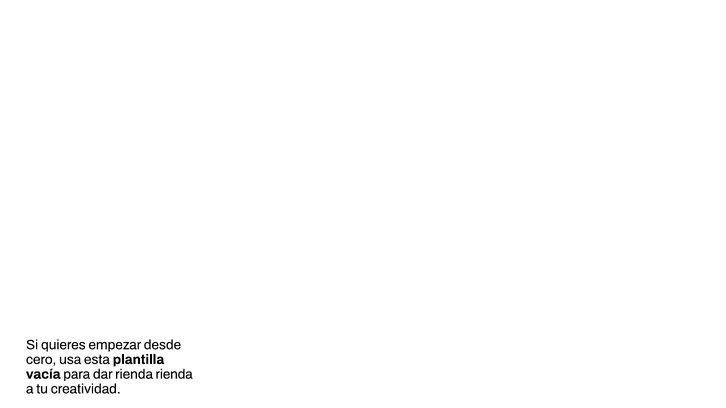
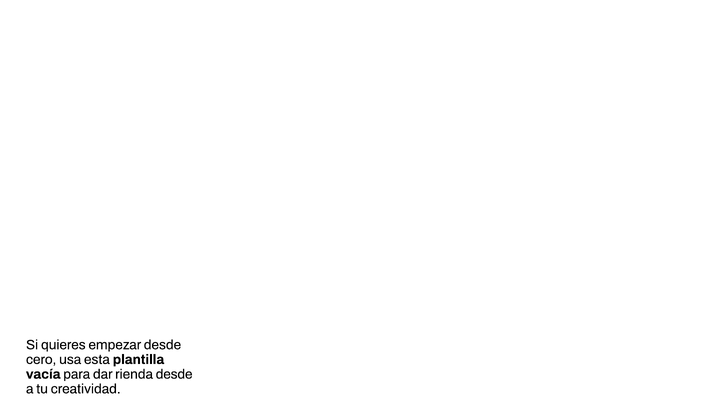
rienda rienda: rienda -> desde
